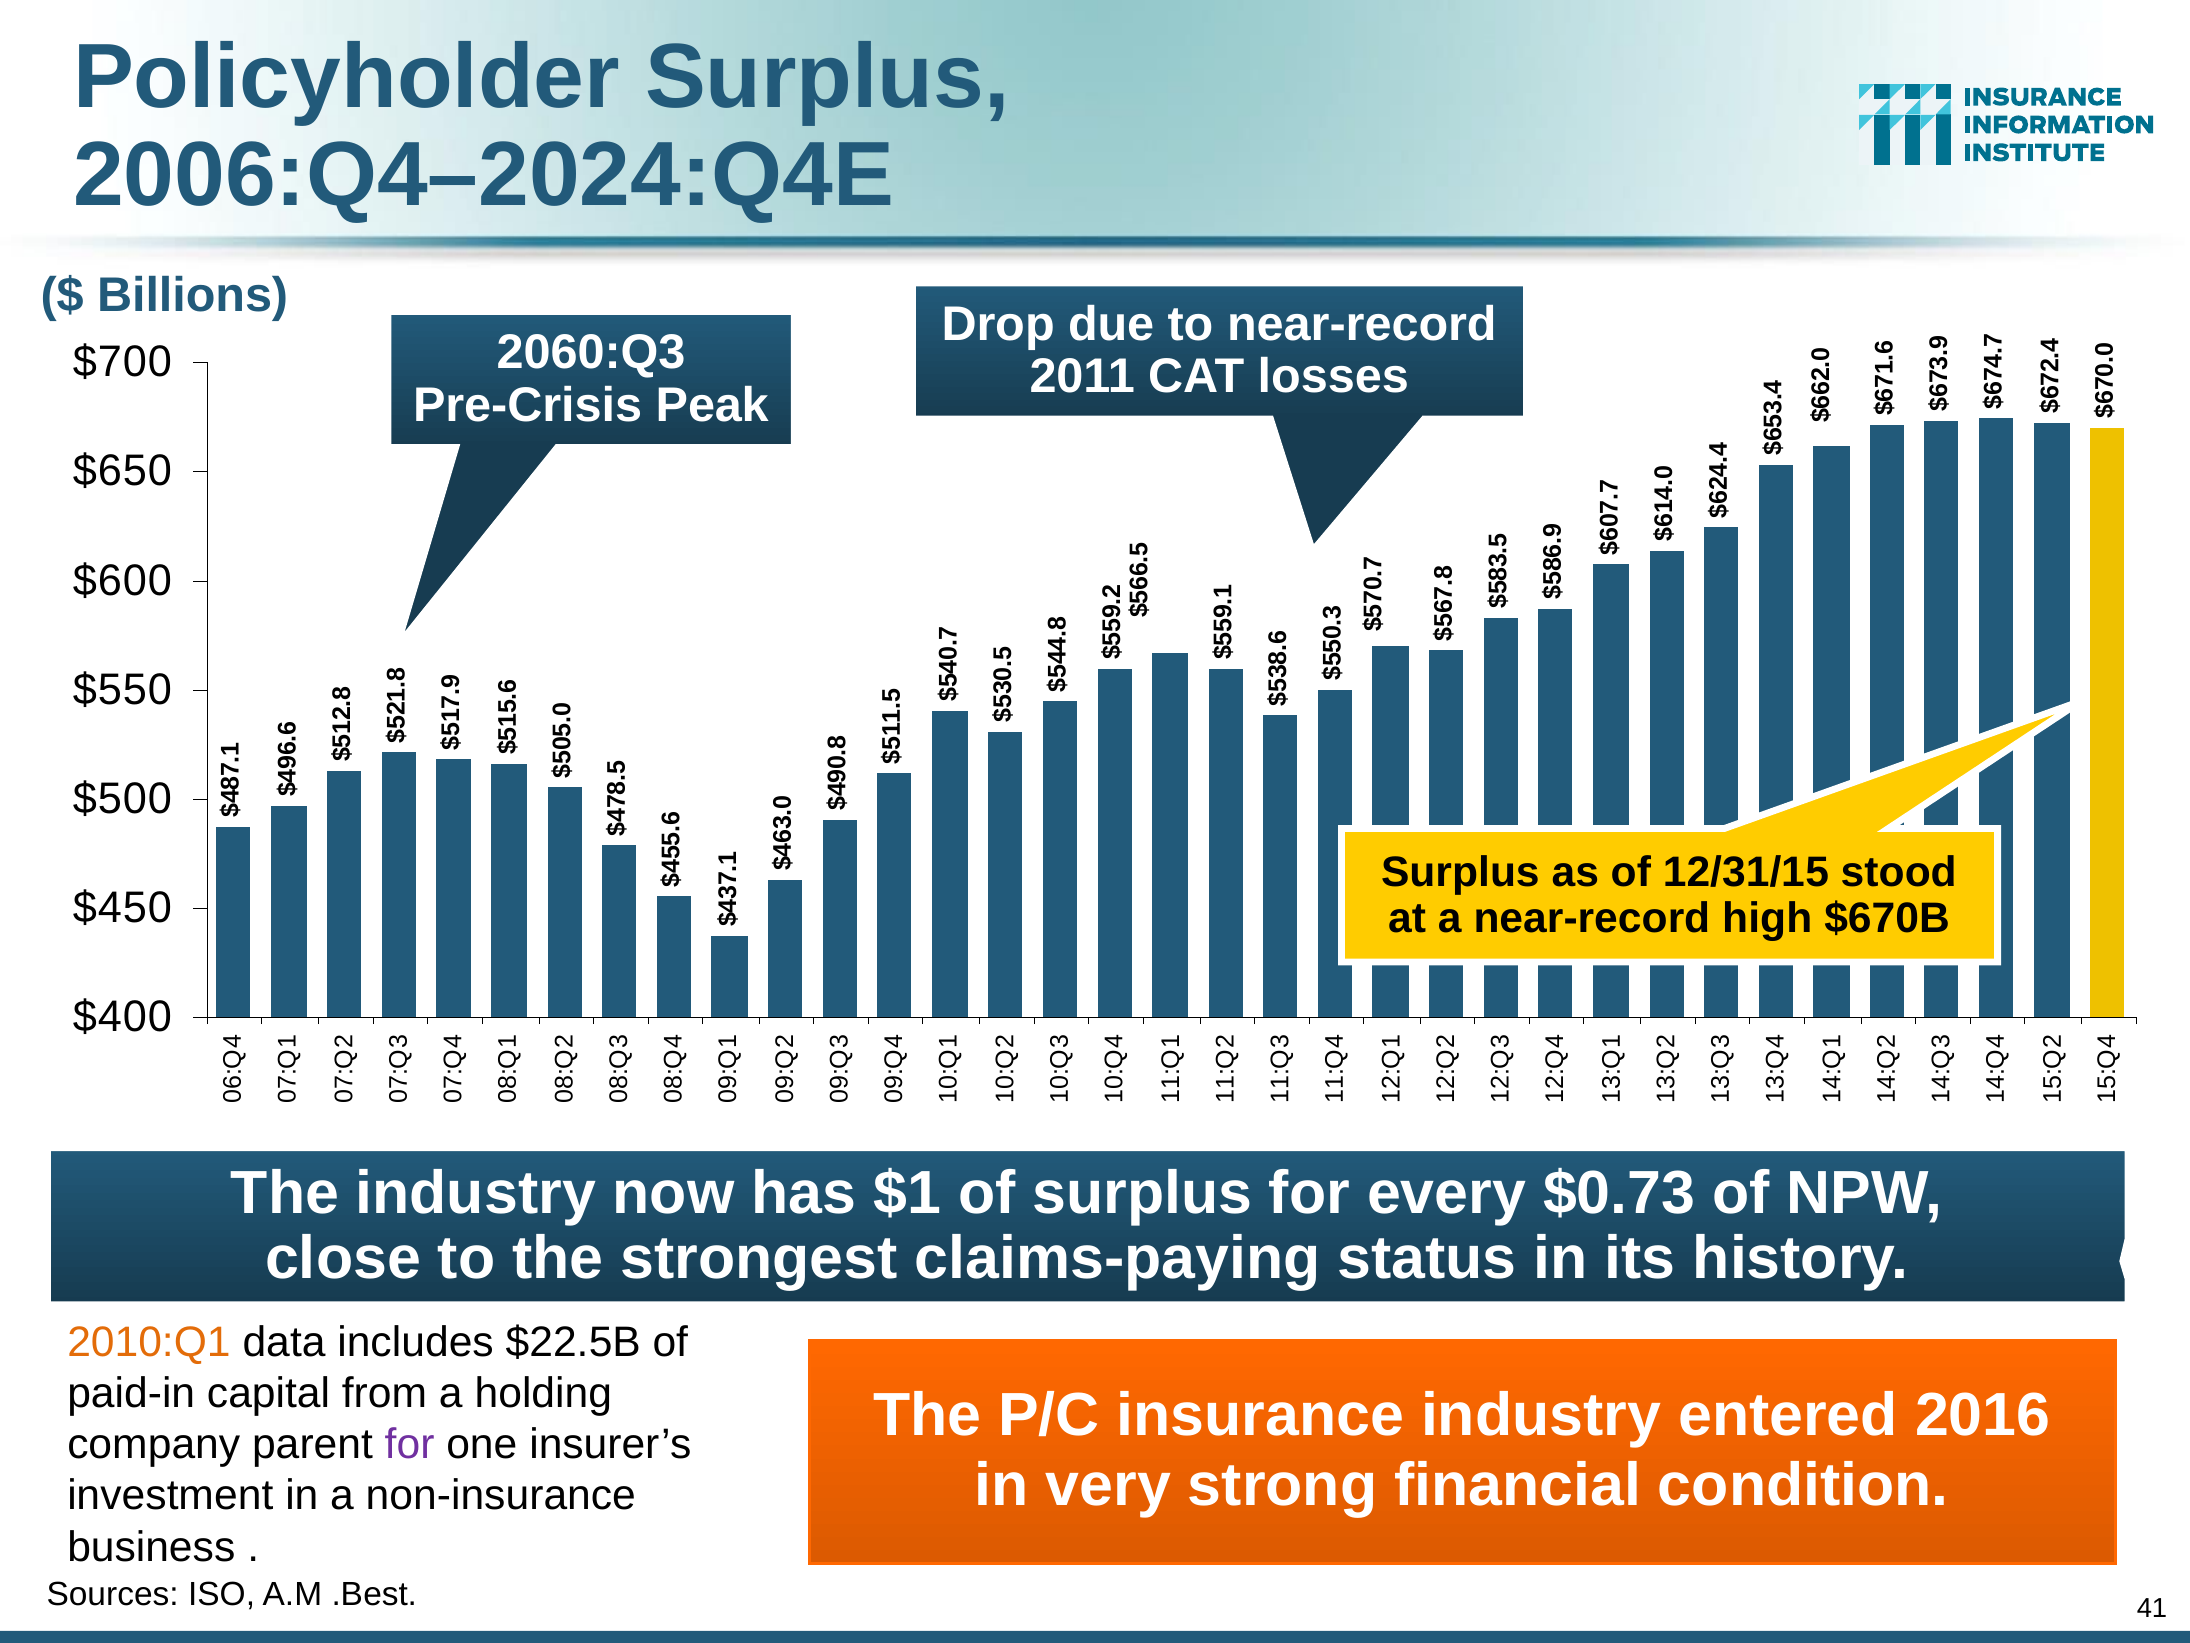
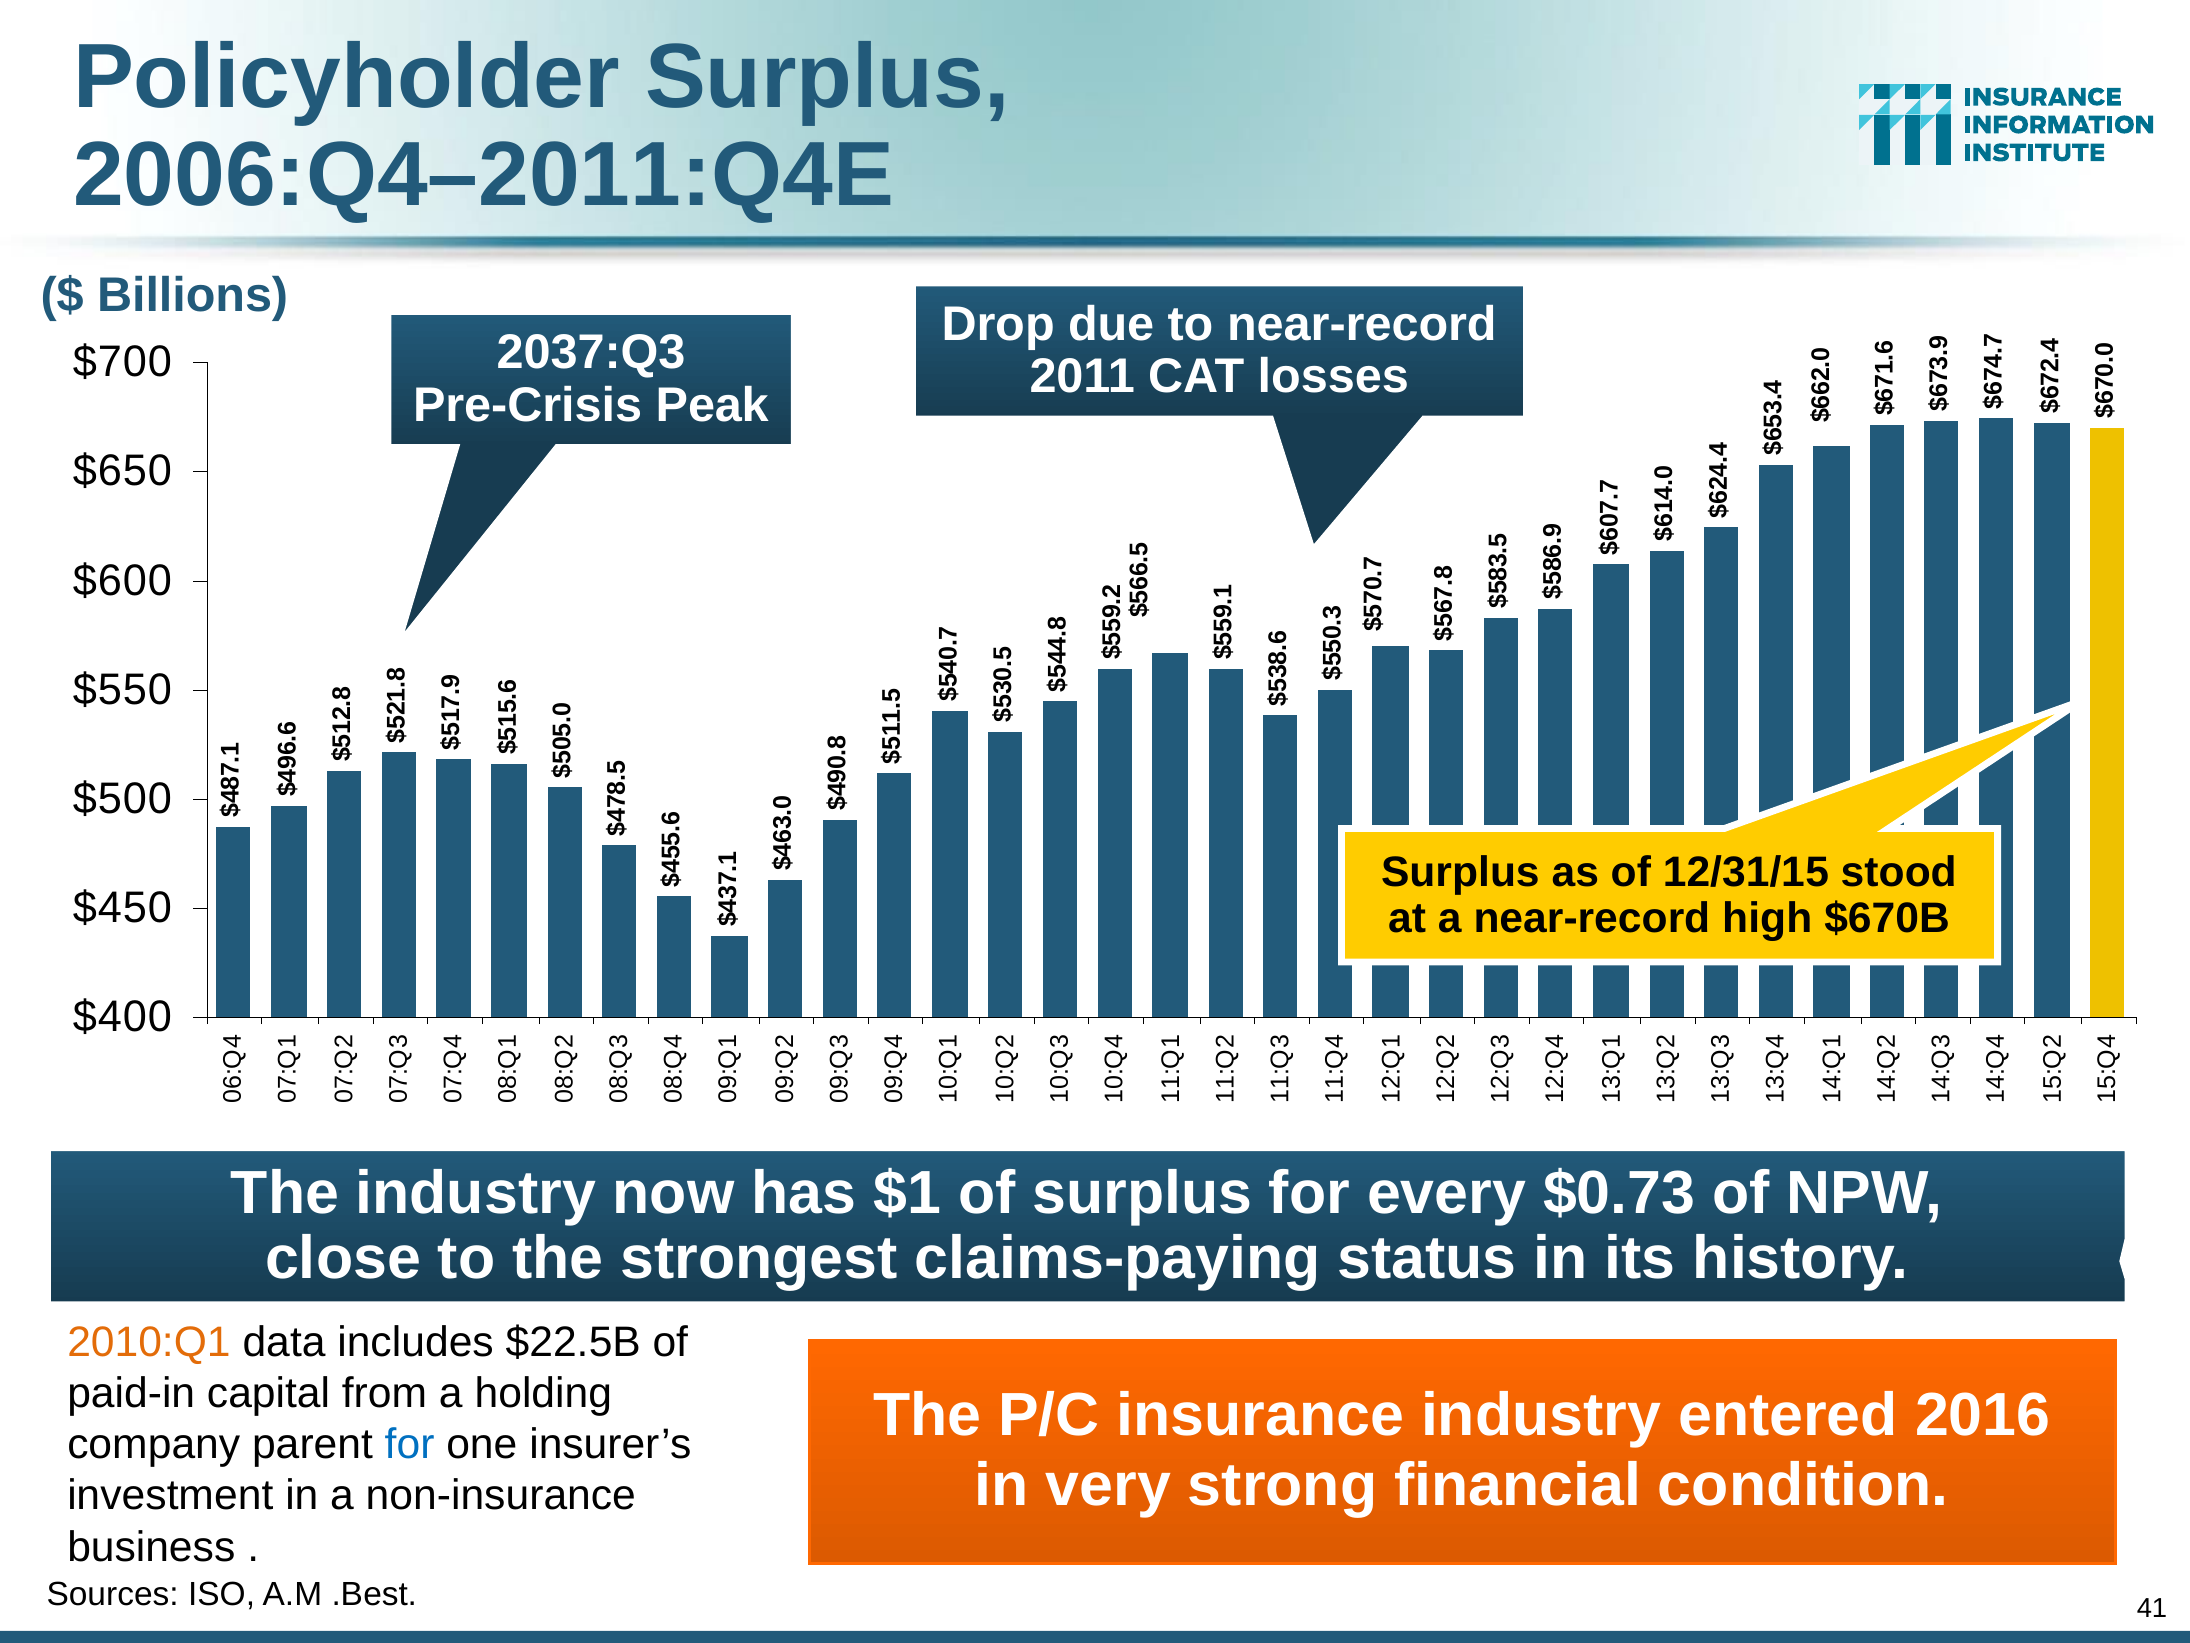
2006:Q4–2024:Q4E: 2006:Q4–2024:Q4E -> 2006:Q4–2011:Q4E
2060:Q3: 2060:Q3 -> 2037:Q3
for at (410, 1444) colour: purple -> blue
